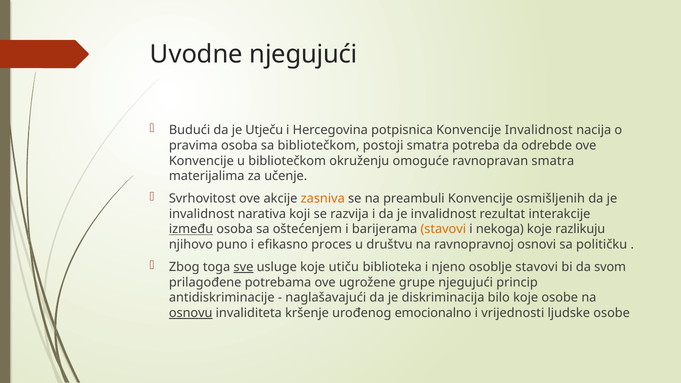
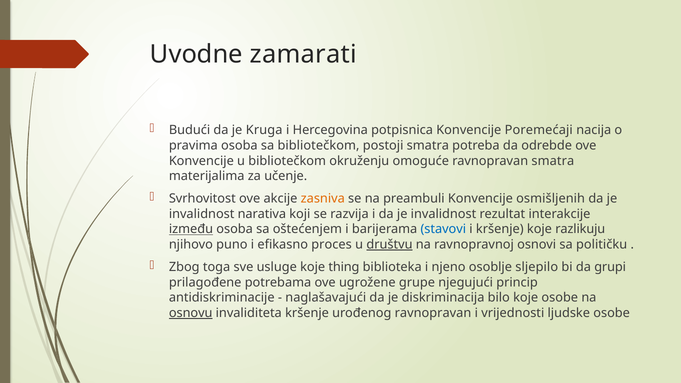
Uvodne njegujući: njegujući -> zamarati
Utječu: Utječu -> Kruga
Konvencije Invalidnost: Invalidnost -> Poremećaji
stavovi at (443, 229) colour: orange -> blue
i nekoga: nekoga -> kršenje
društvu underline: none -> present
sve underline: present -> none
utiču: utiču -> thing
osoblje stavovi: stavovi -> sljepilo
svom: svom -> grupi
urođenog emocionalno: emocionalno -> ravnopravan
